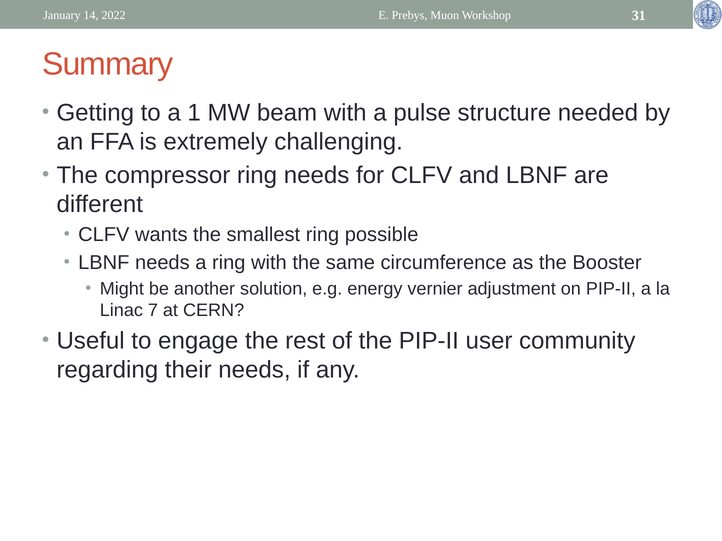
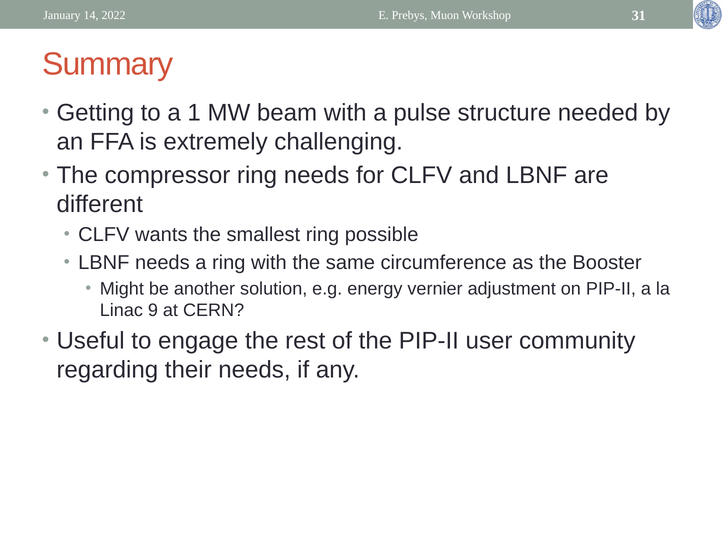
7: 7 -> 9
